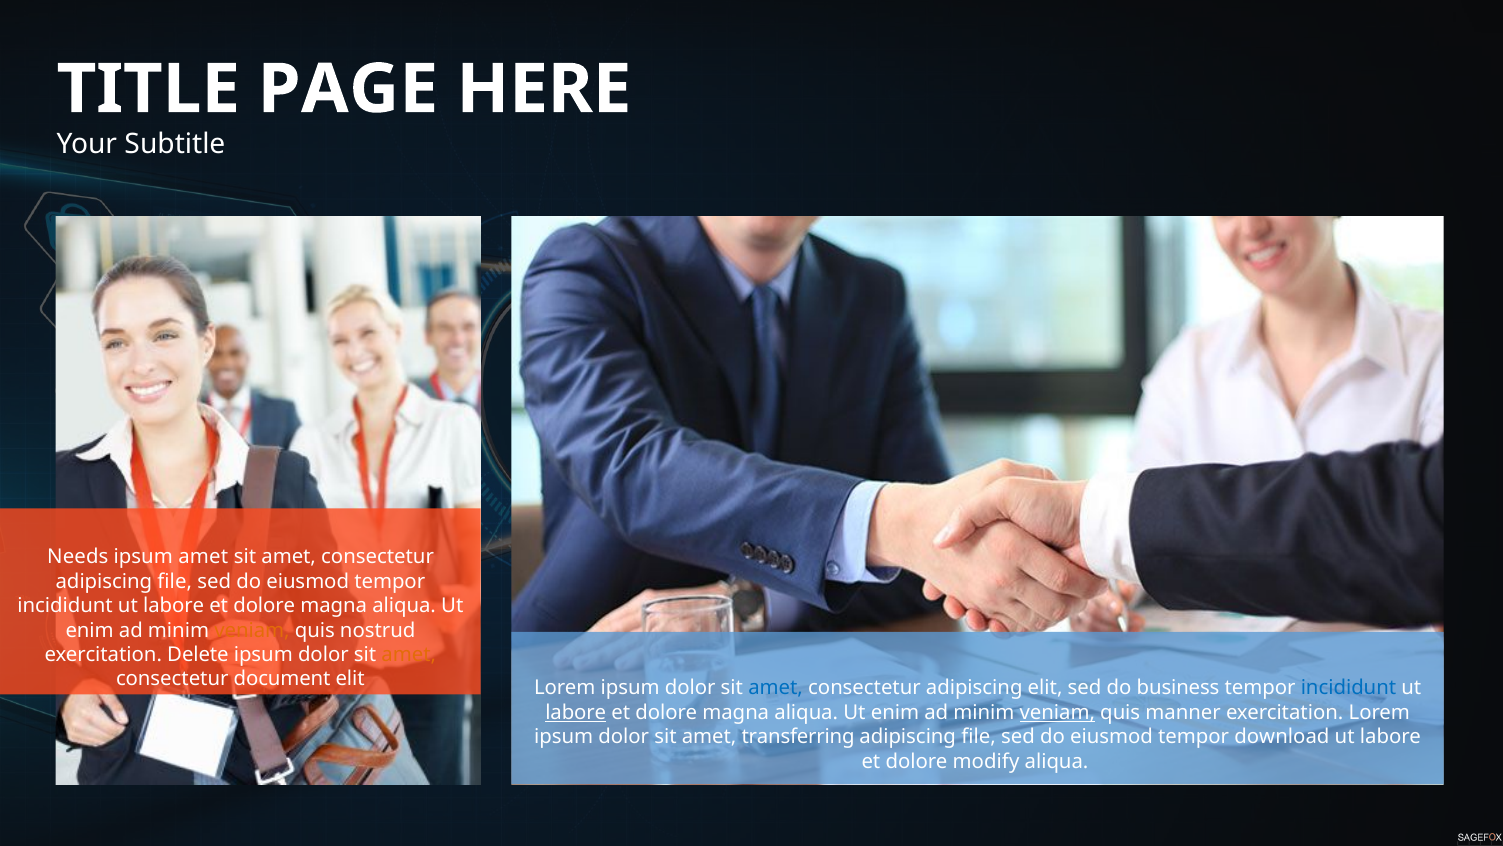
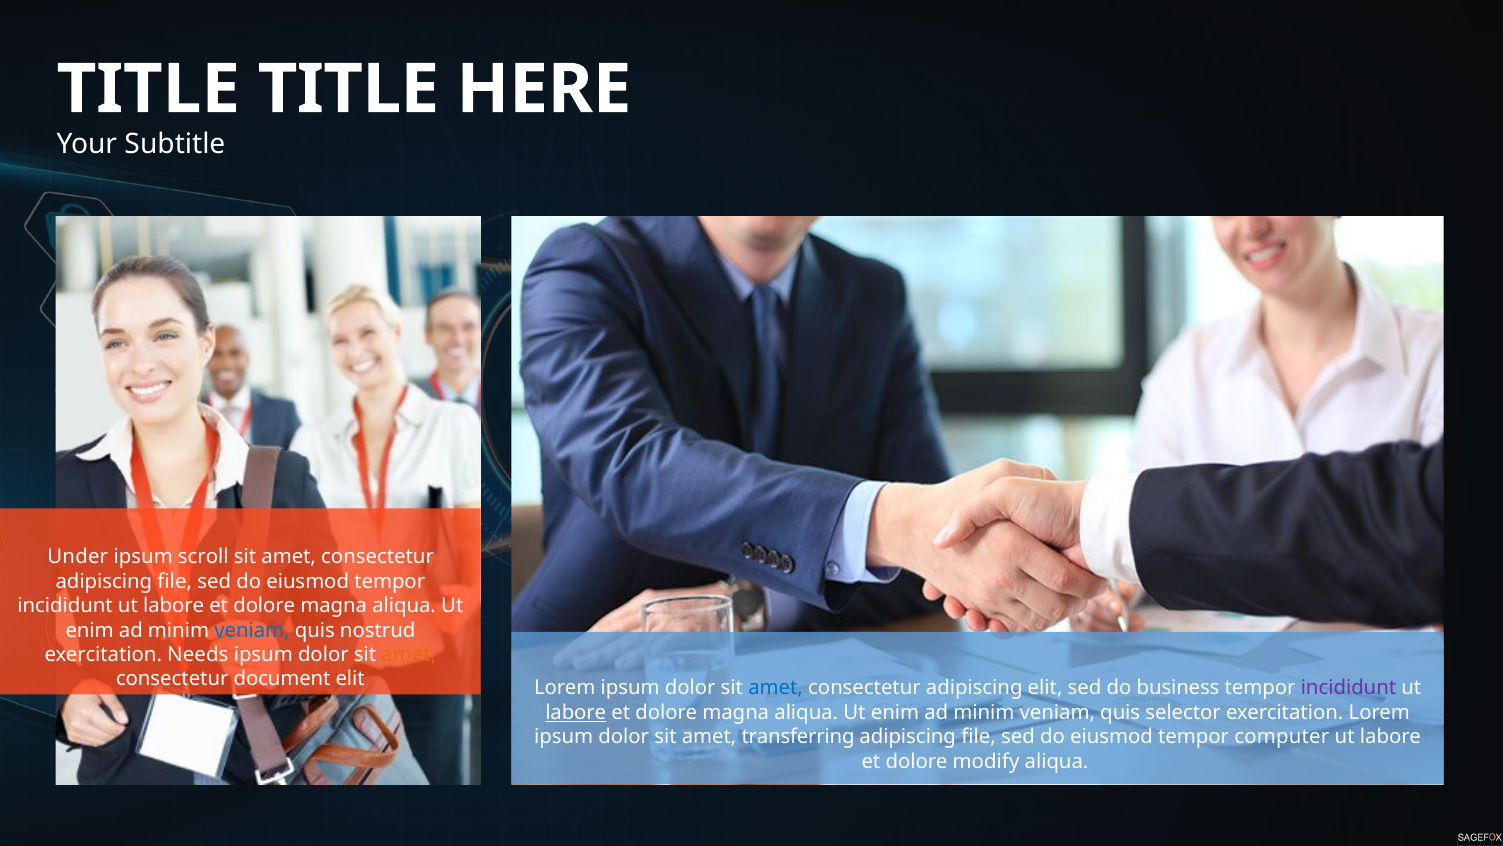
PAGE at (348, 89): PAGE -> TITLE
Needs: Needs -> Under
ipsum amet: amet -> scroll
veniam at (252, 630) colour: orange -> blue
Delete: Delete -> Needs
incididunt at (1348, 688) colour: blue -> purple
veniam at (1057, 712) underline: present -> none
manner: manner -> selector
download: download -> computer
